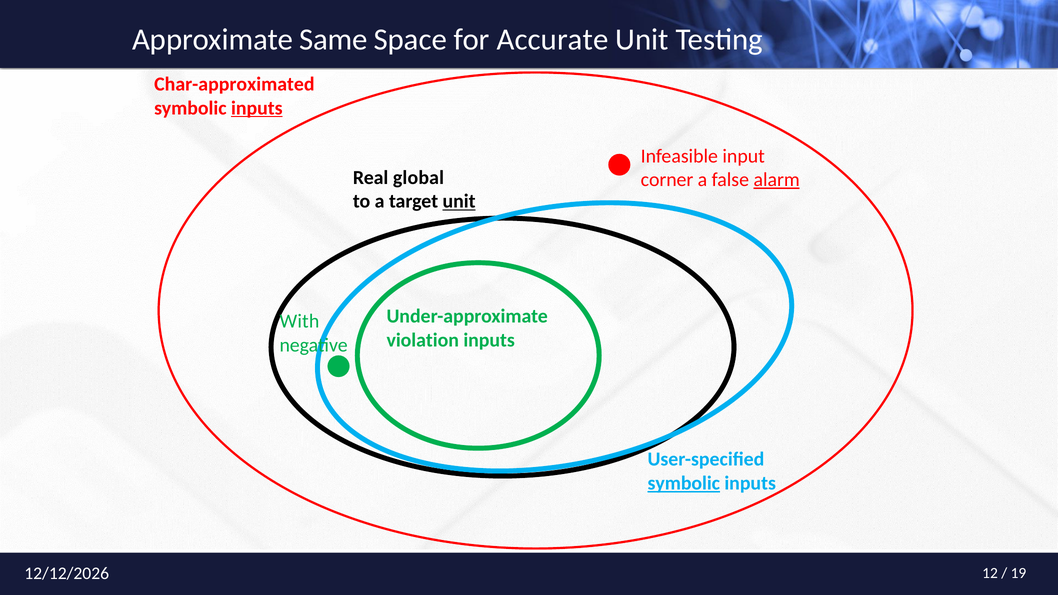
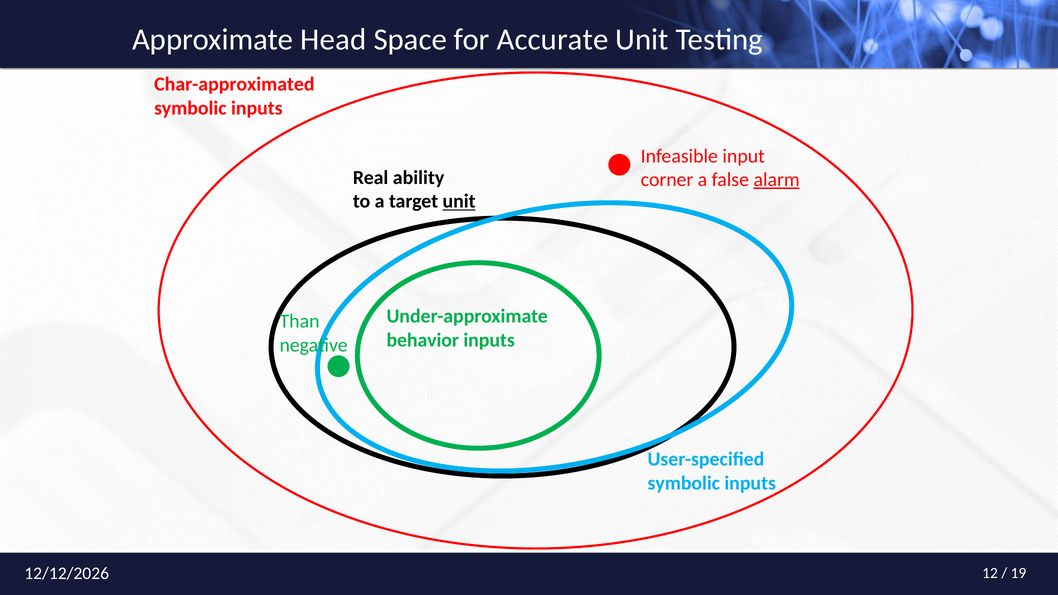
Same: Same -> Head
inputs at (257, 108) underline: present -> none
global: global -> ability
With: With -> Than
violation: violation -> behavior
symbolic at (684, 483) underline: present -> none
